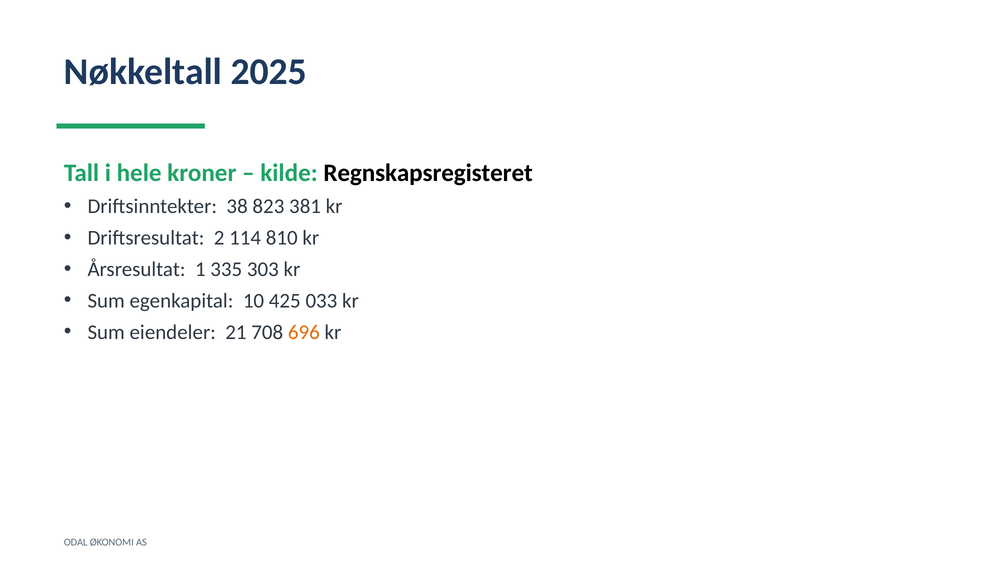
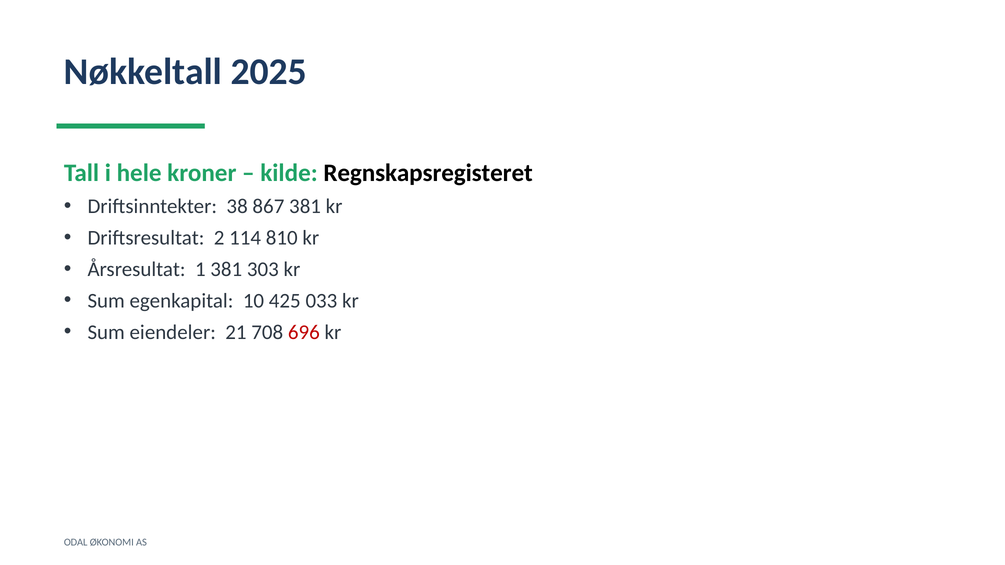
823: 823 -> 867
1 335: 335 -> 381
696 colour: orange -> red
